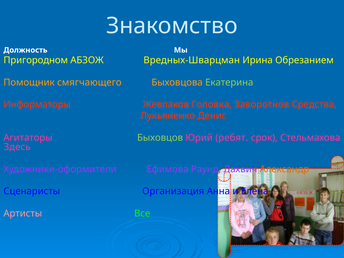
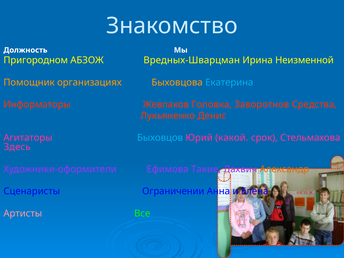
Обрезанием: Обрезанием -> Неизменной
смягчающего: смягчающего -> организациях
Екатерина colour: light green -> light blue
Быховцов colour: light green -> light blue
ребят: ребят -> какой
Раунд: Раунд -> Такие
Организация: Организация -> Ограничении
